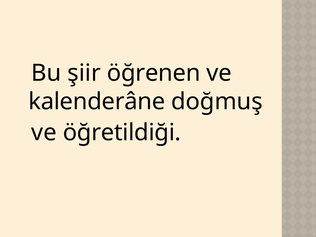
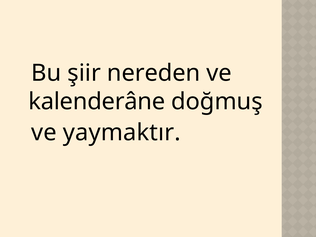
öğrenen: öğrenen -> nereden
öğretildiği: öğretildiği -> yaymaktır
